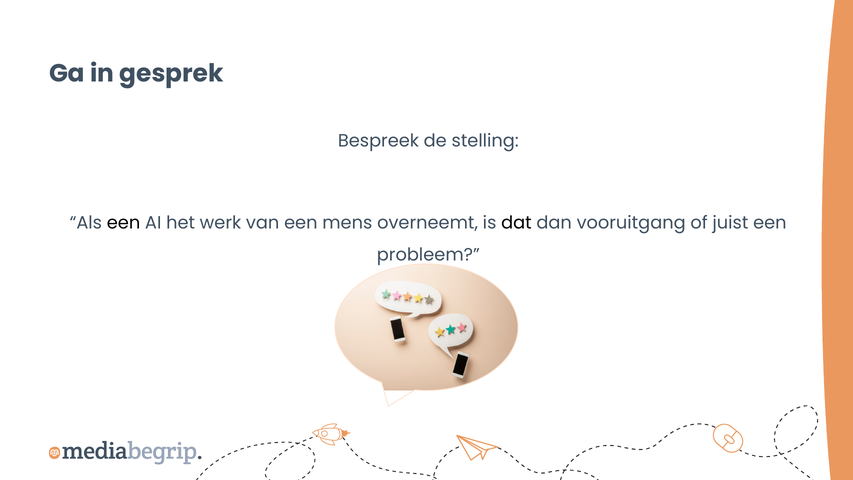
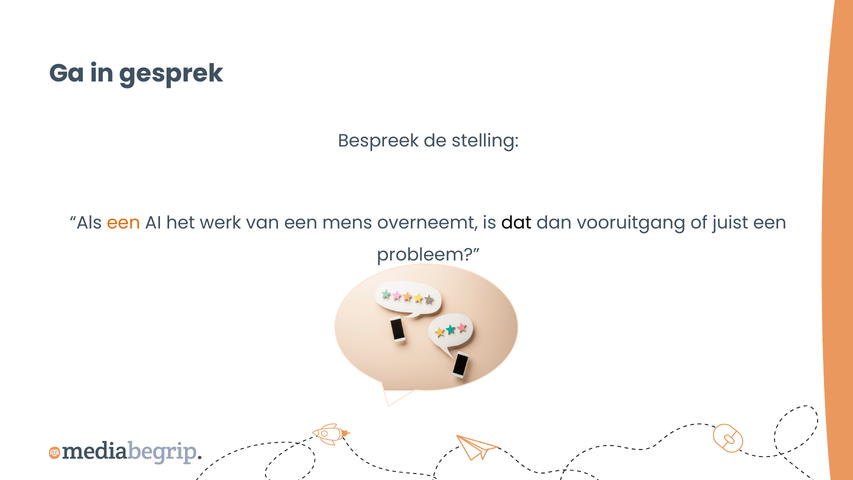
een at (124, 223) colour: black -> orange
